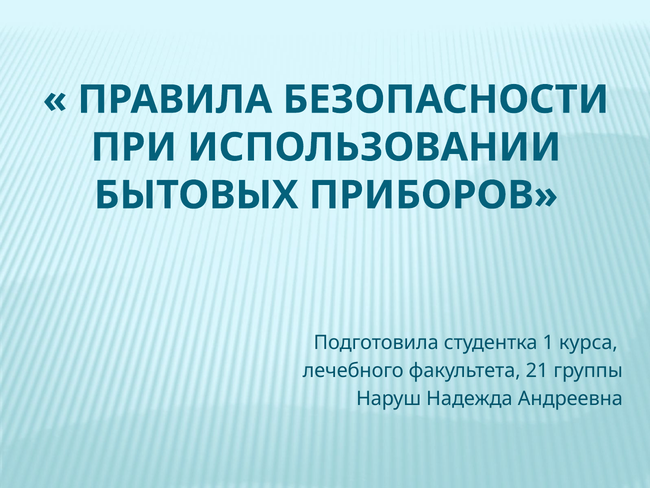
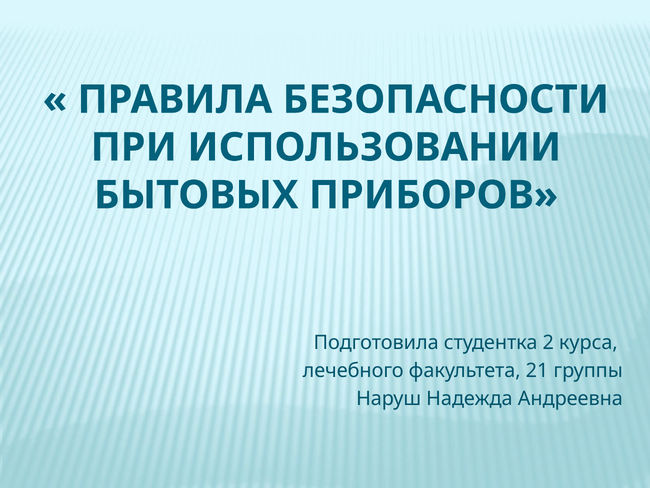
1: 1 -> 2
